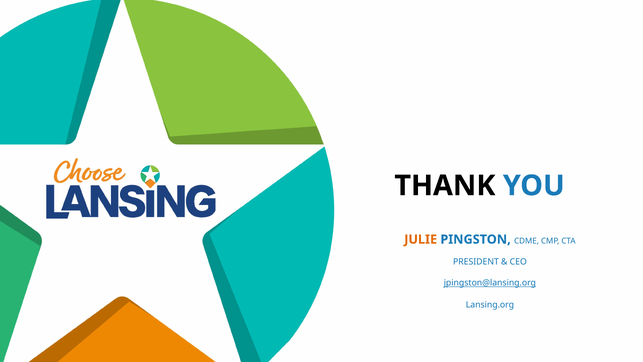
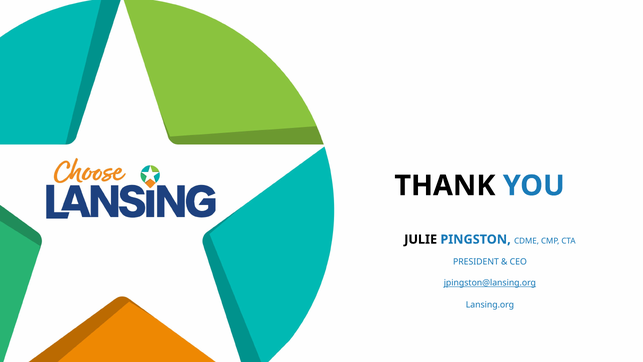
JULIE colour: orange -> black
